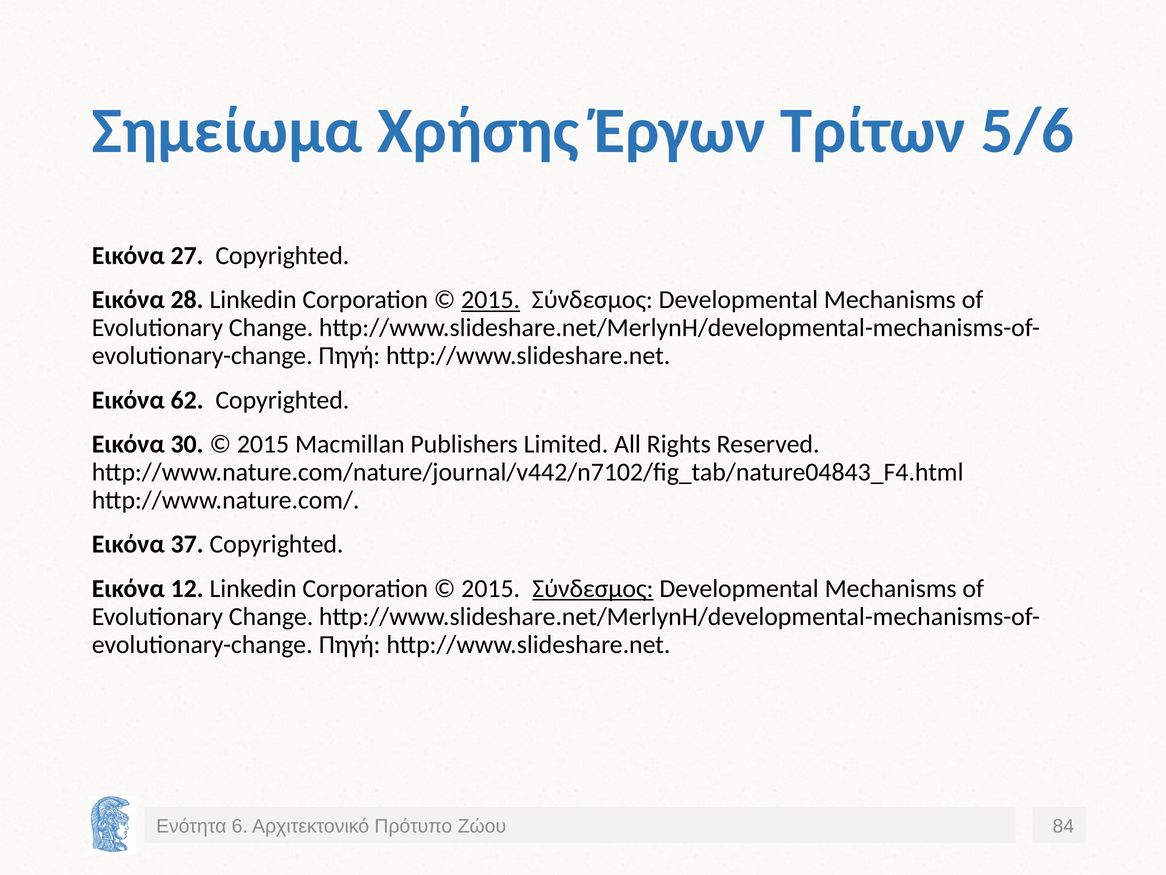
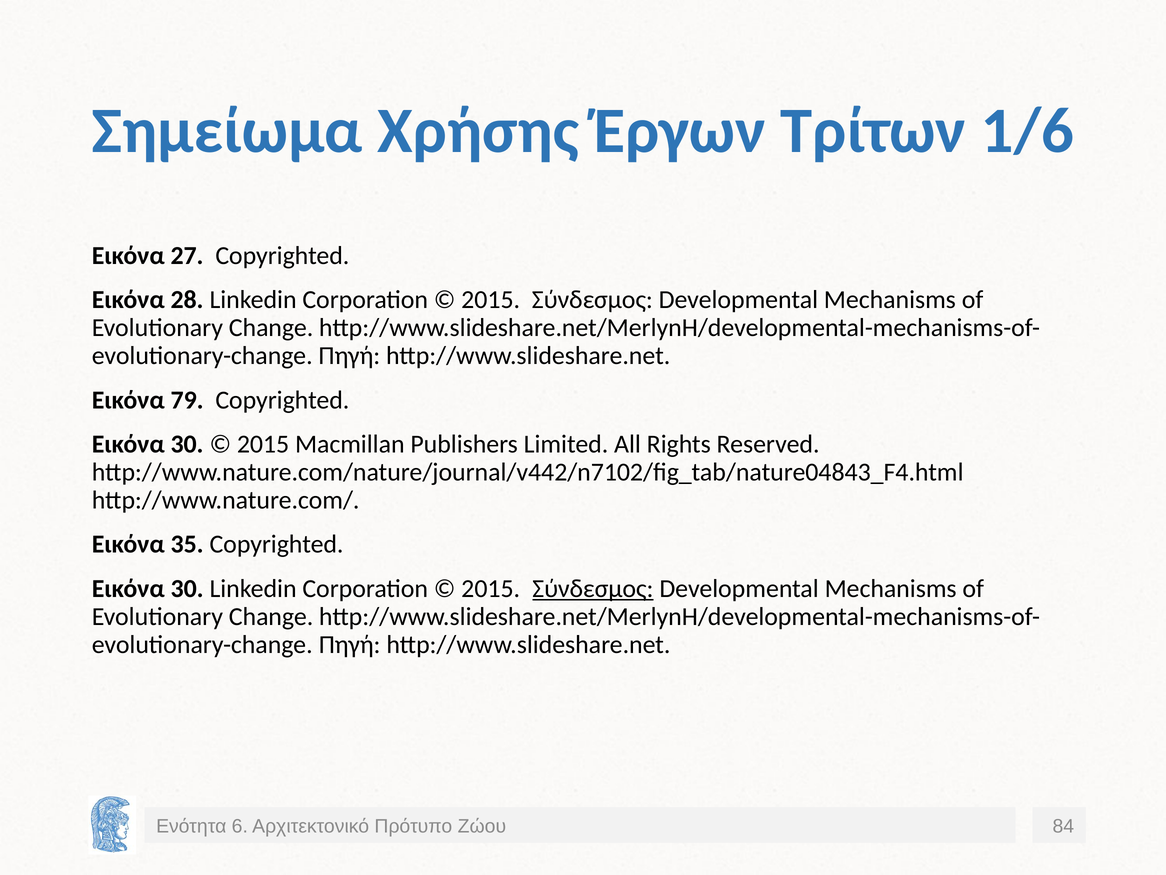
5/6: 5/6 -> 1/6
2015 at (491, 300) underline: present -> none
62: 62 -> 79
37: 37 -> 35
12 at (187, 588): 12 -> 30
